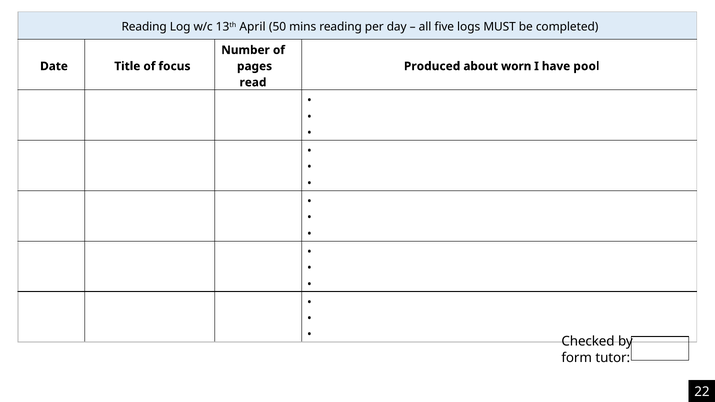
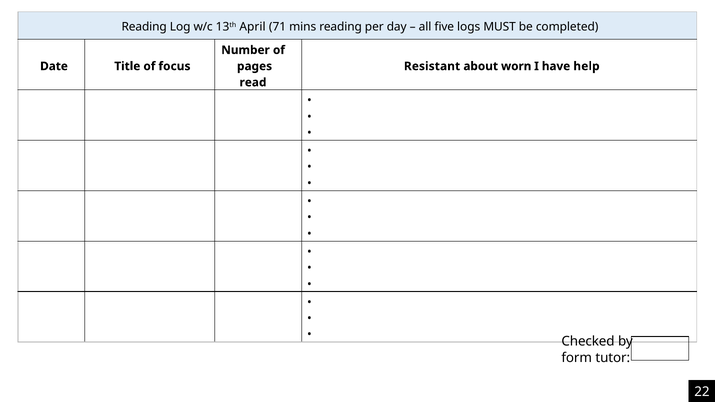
50: 50 -> 71
Produced: Produced -> Resistant
pool: pool -> help
